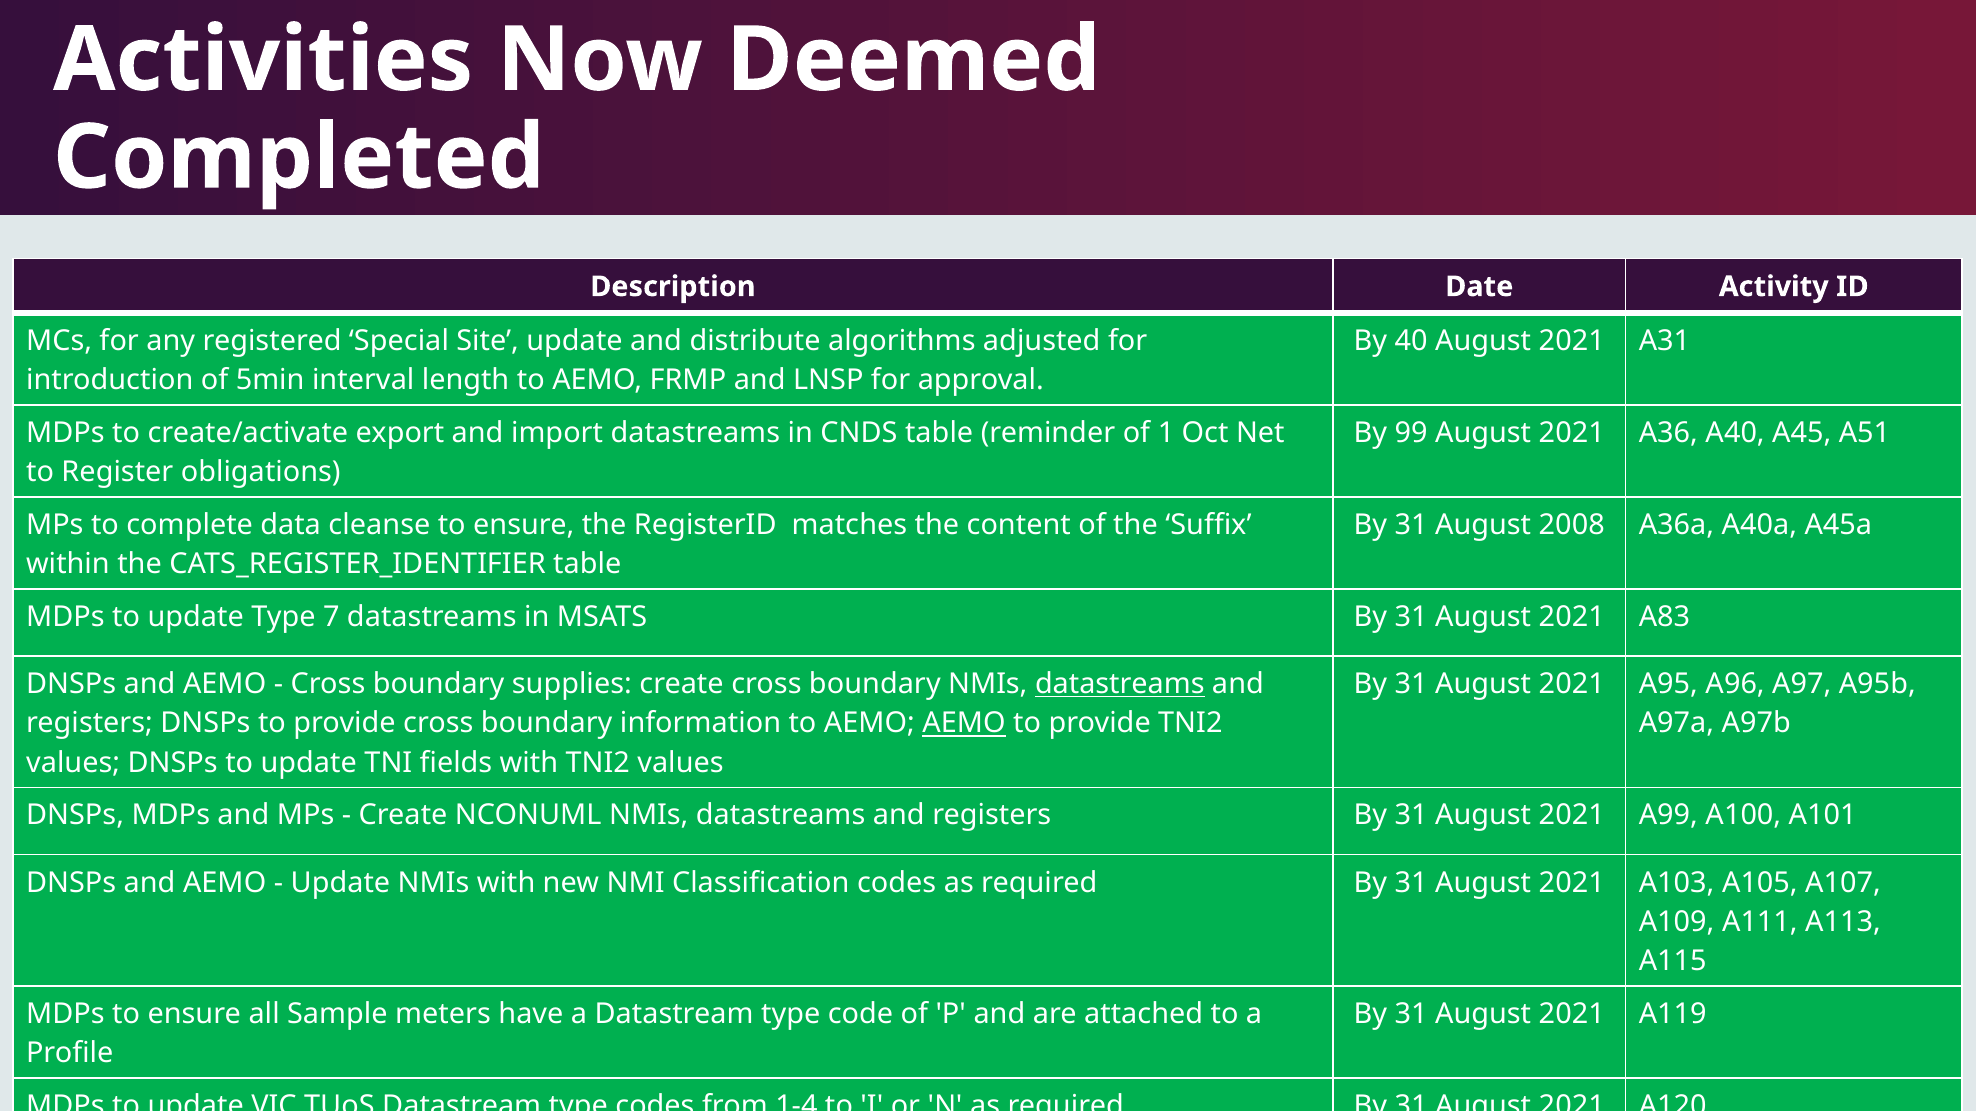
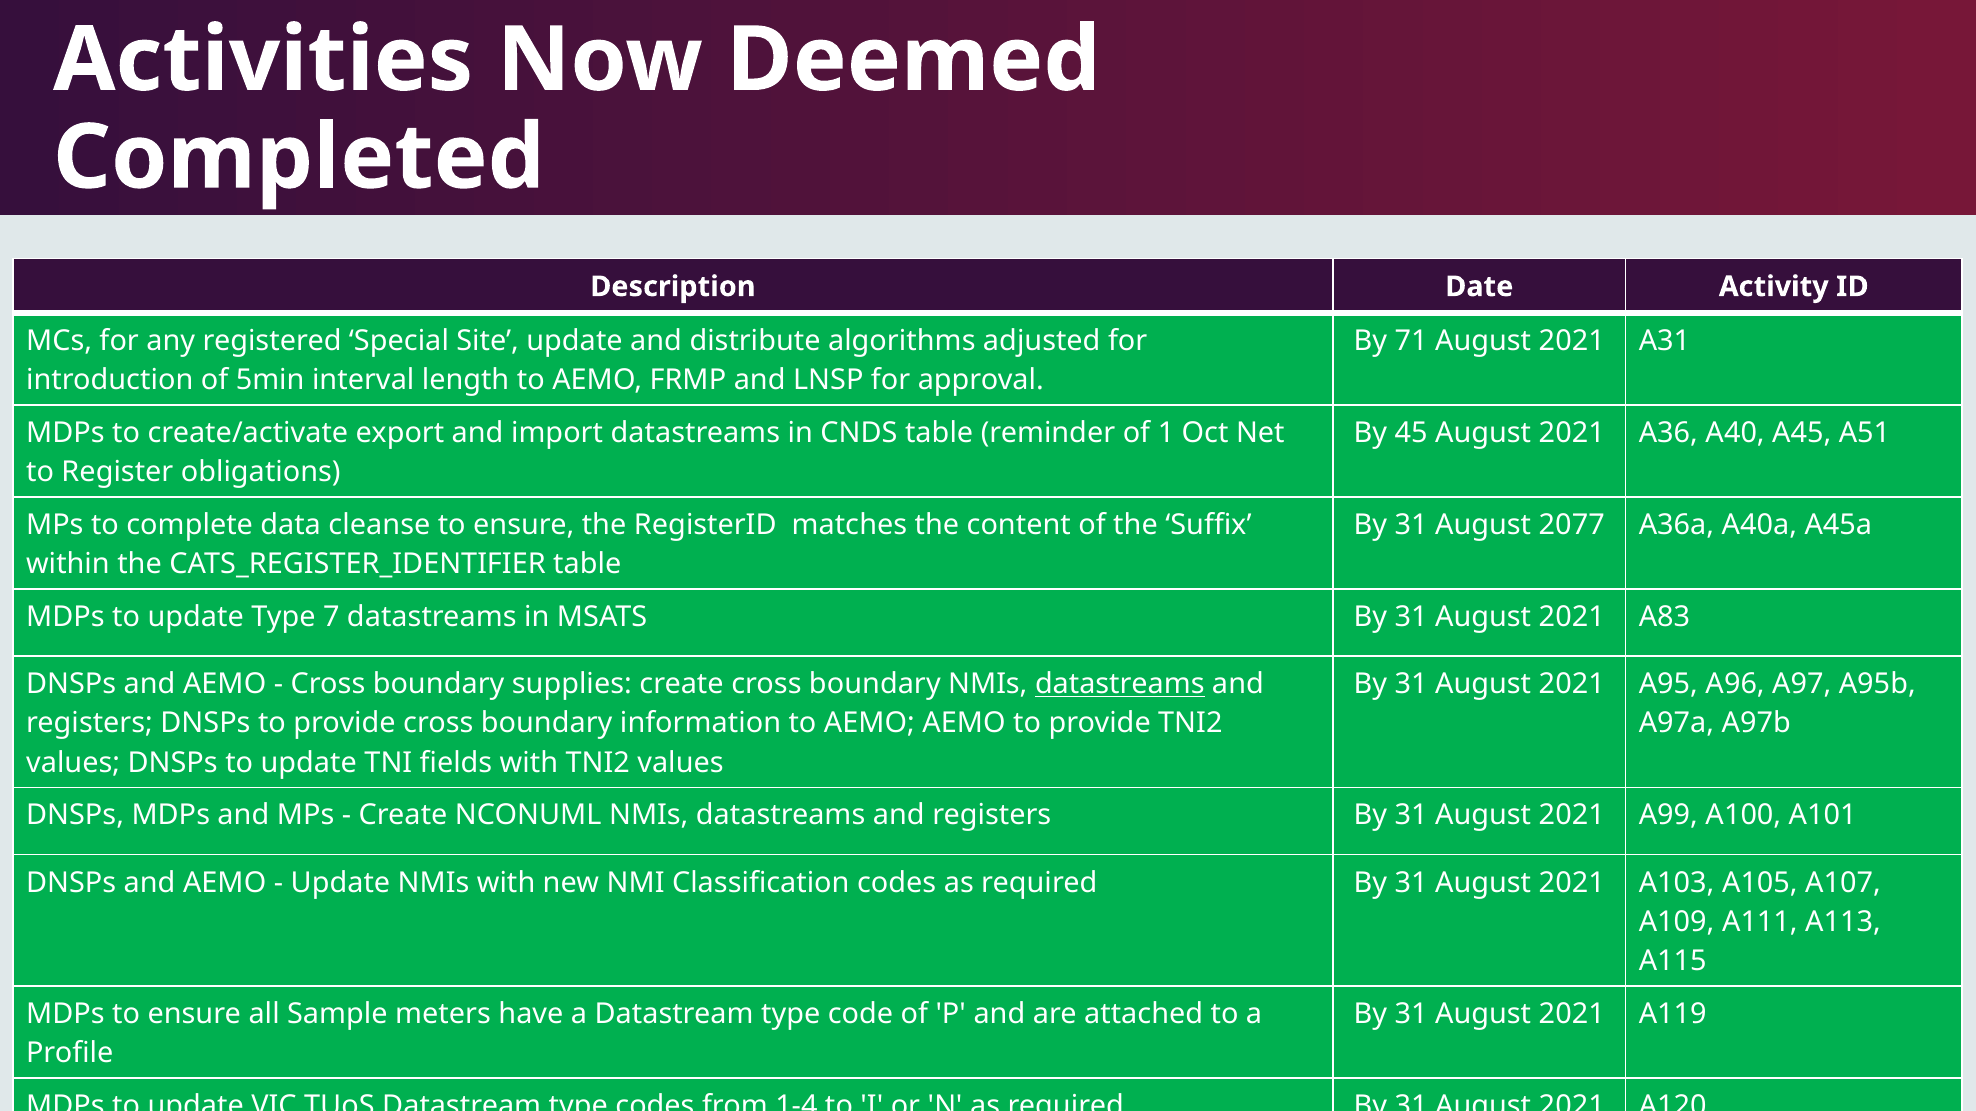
40: 40 -> 71
99: 99 -> 45
2008: 2008 -> 2077
AEMO at (964, 724) underline: present -> none
